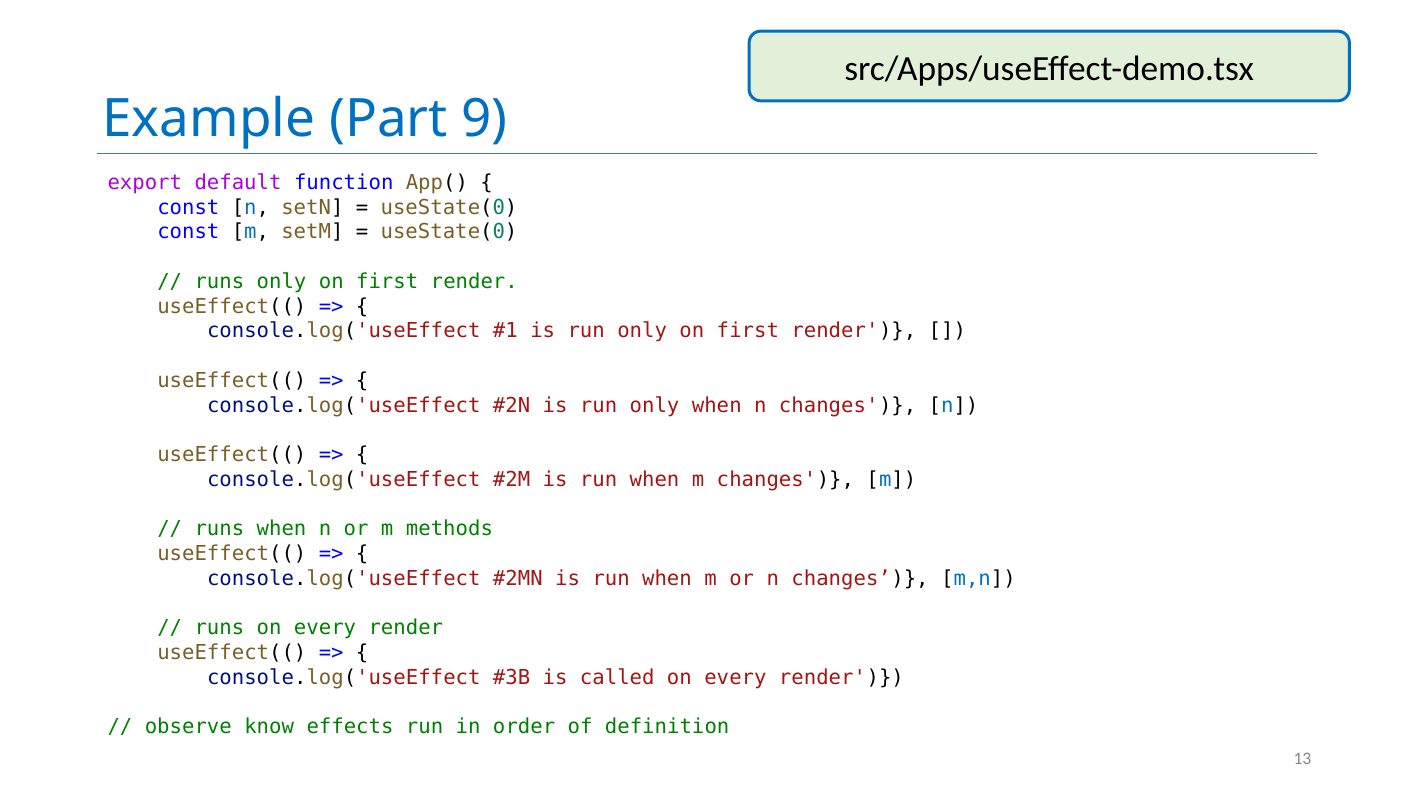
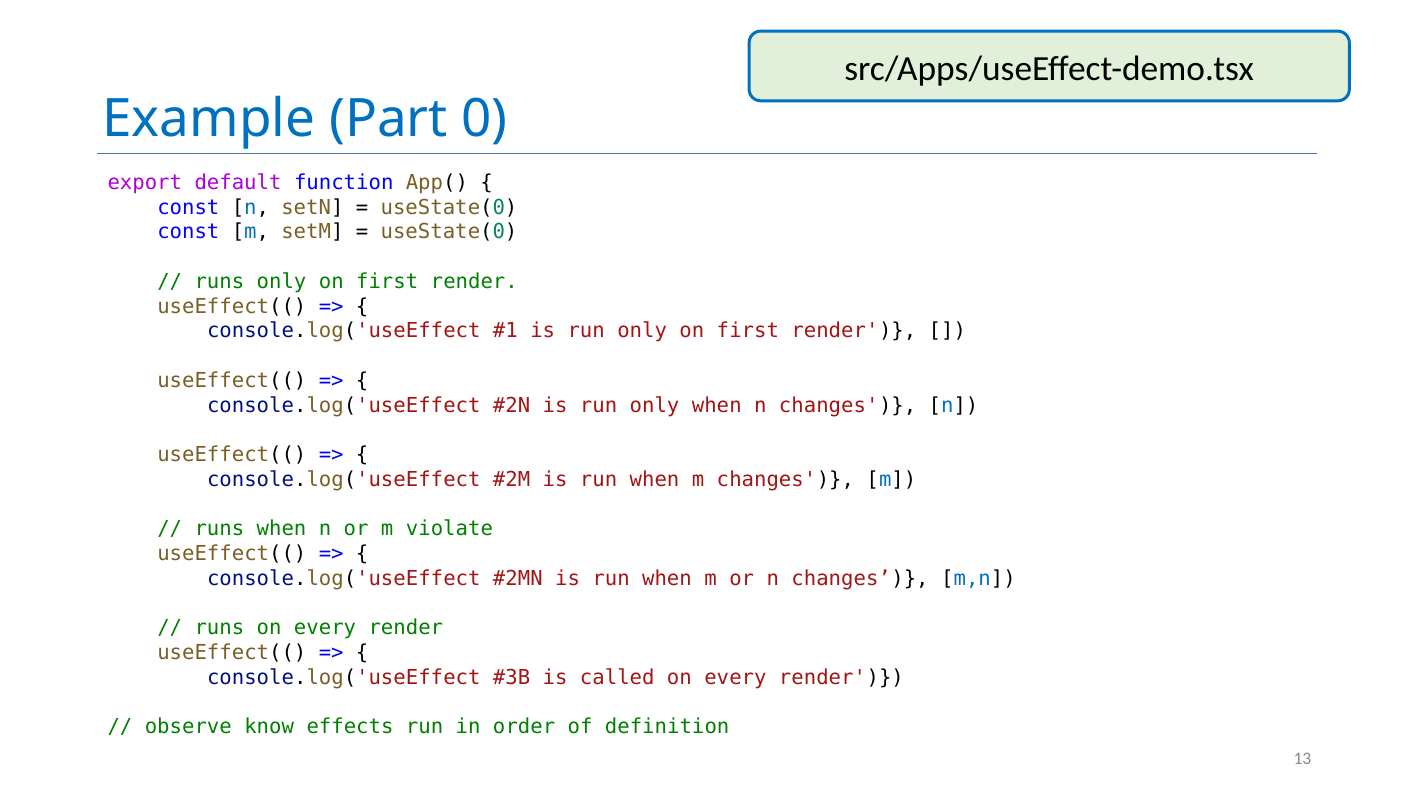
9: 9 -> 0
methods: methods -> violate
